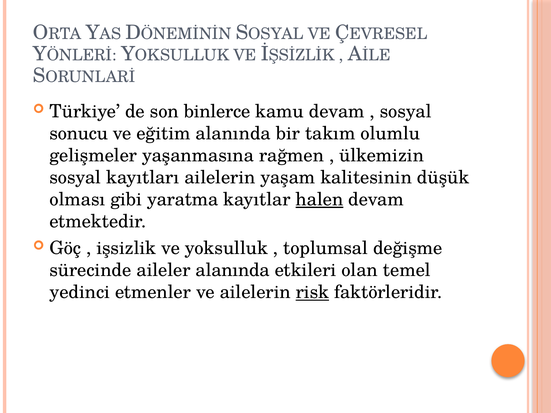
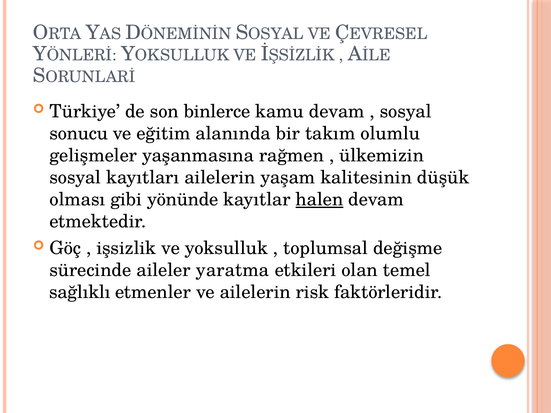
yaratma: yaratma -> yönünde
aileler alanında: alanında -> yaratma
yedinci: yedinci -> sağlıklı
risk underline: present -> none
